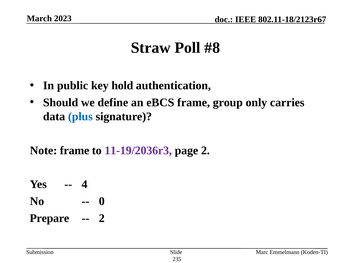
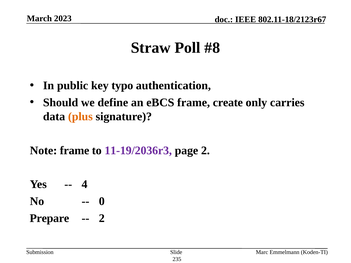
hold: hold -> typo
group: group -> create
plus colour: blue -> orange
